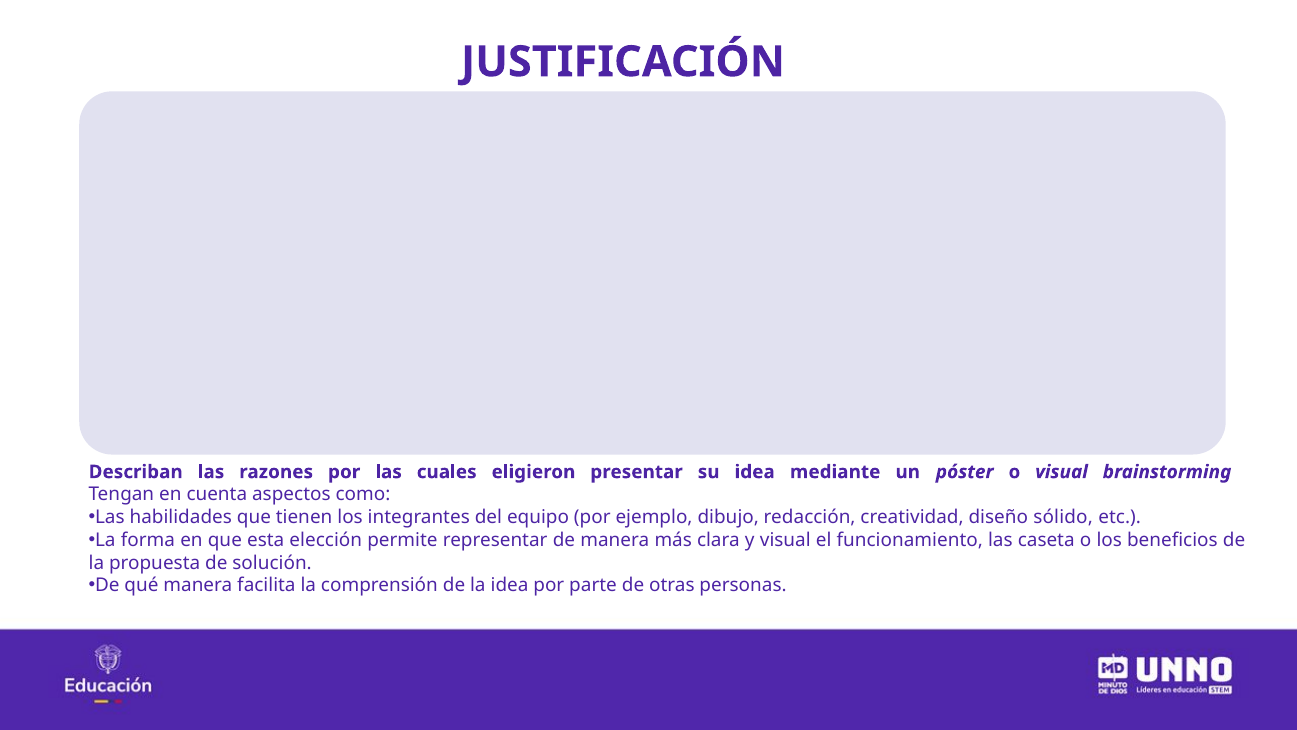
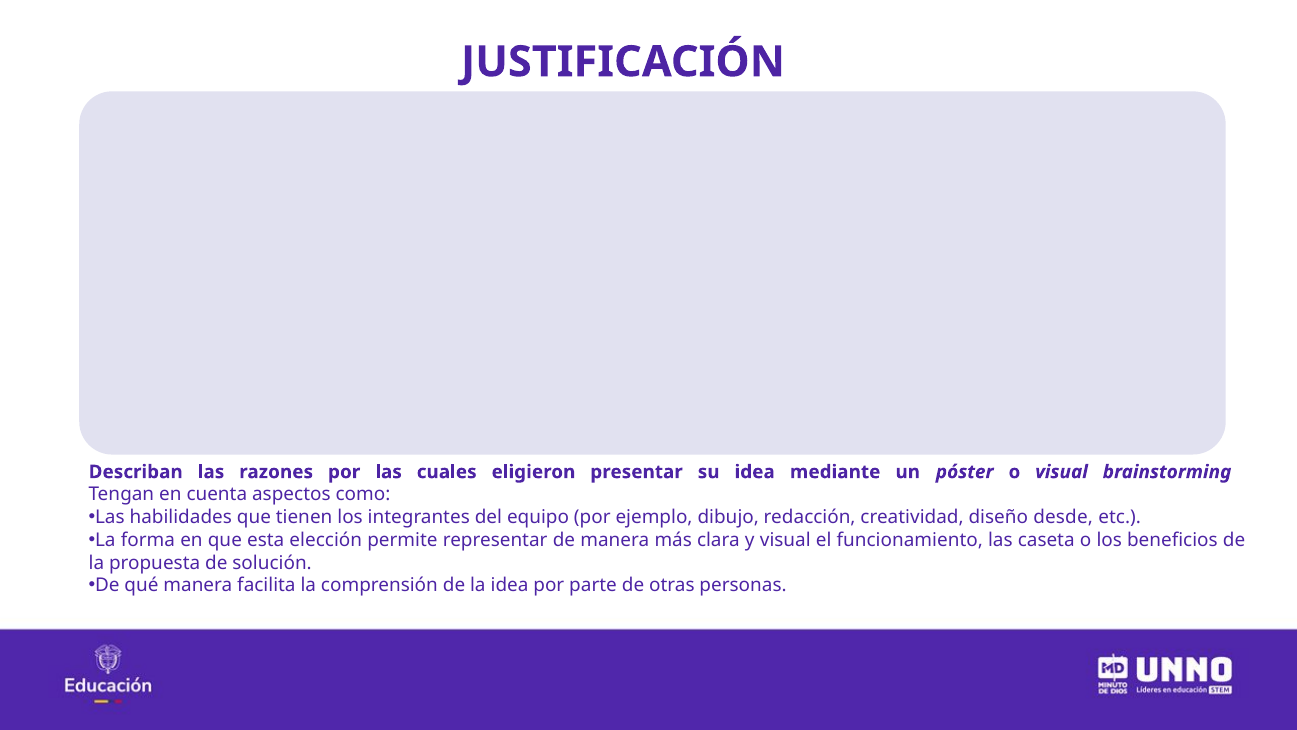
sólido: sólido -> desde
